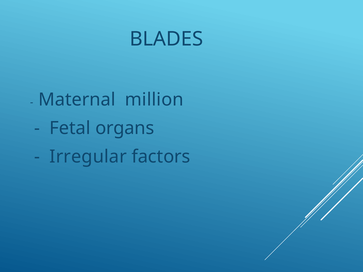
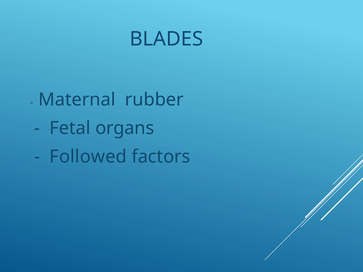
million: million -> rubber
Irregular: Irregular -> Followed
